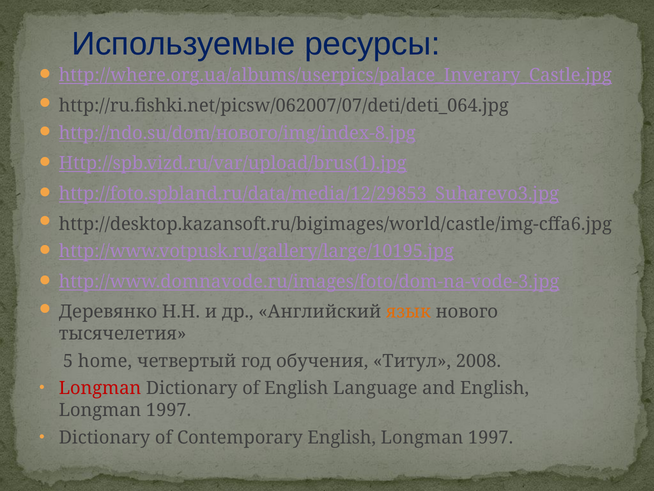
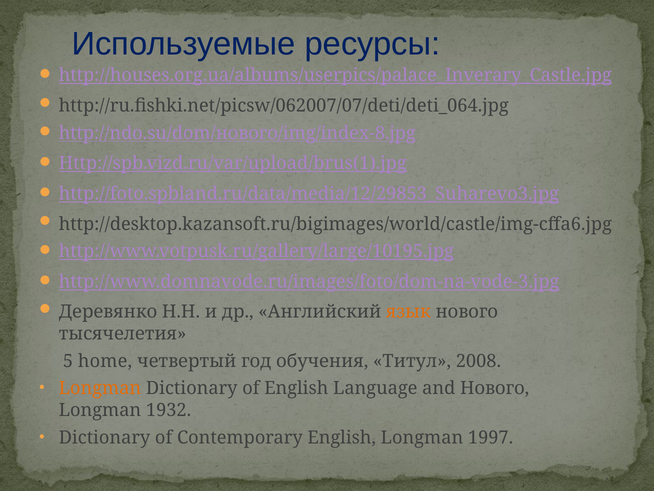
http://where.org.ua/albums/userpics/palace_Inverary_Castle.jpg: http://where.org.ua/albums/userpics/palace_Inverary_Castle.jpg -> http://houses.org.ua/albums/userpics/palace_Inverary_Castle.jpg
Longman at (100, 388) colour: red -> orange
and English: English -> Нового
1997 at (169, 410): 1997 -> 1932
